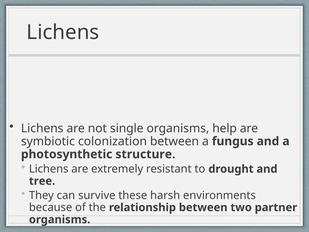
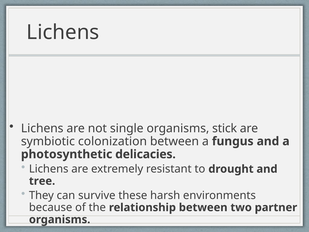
help: help -> stick
structure: structure -> delicacies
